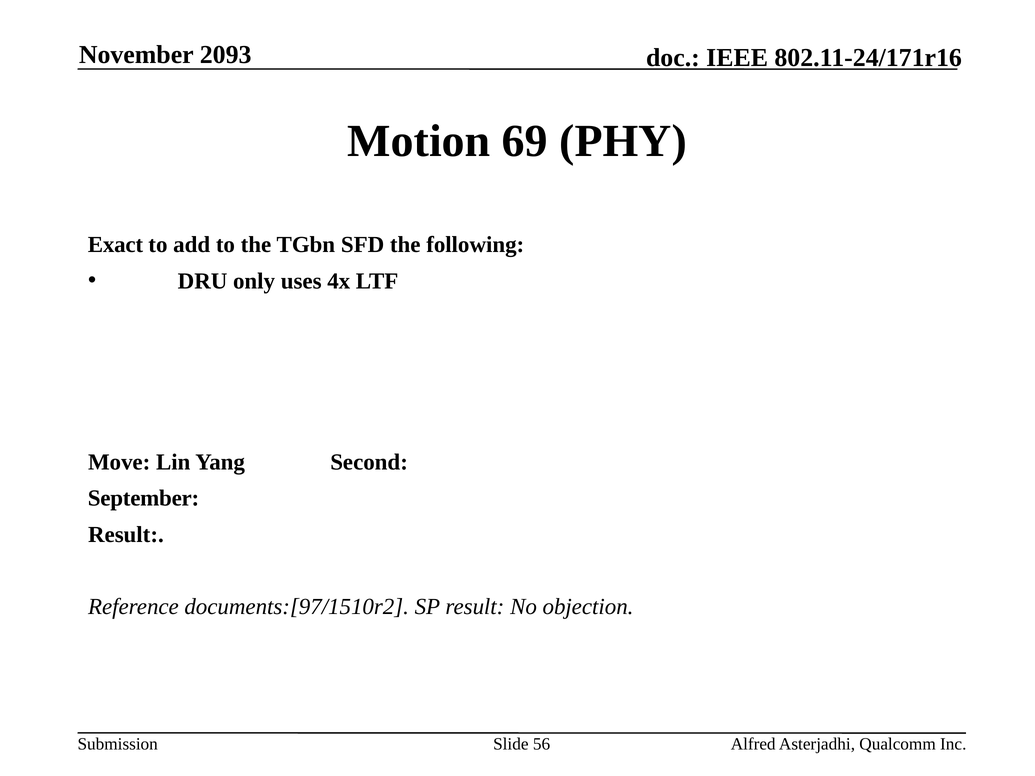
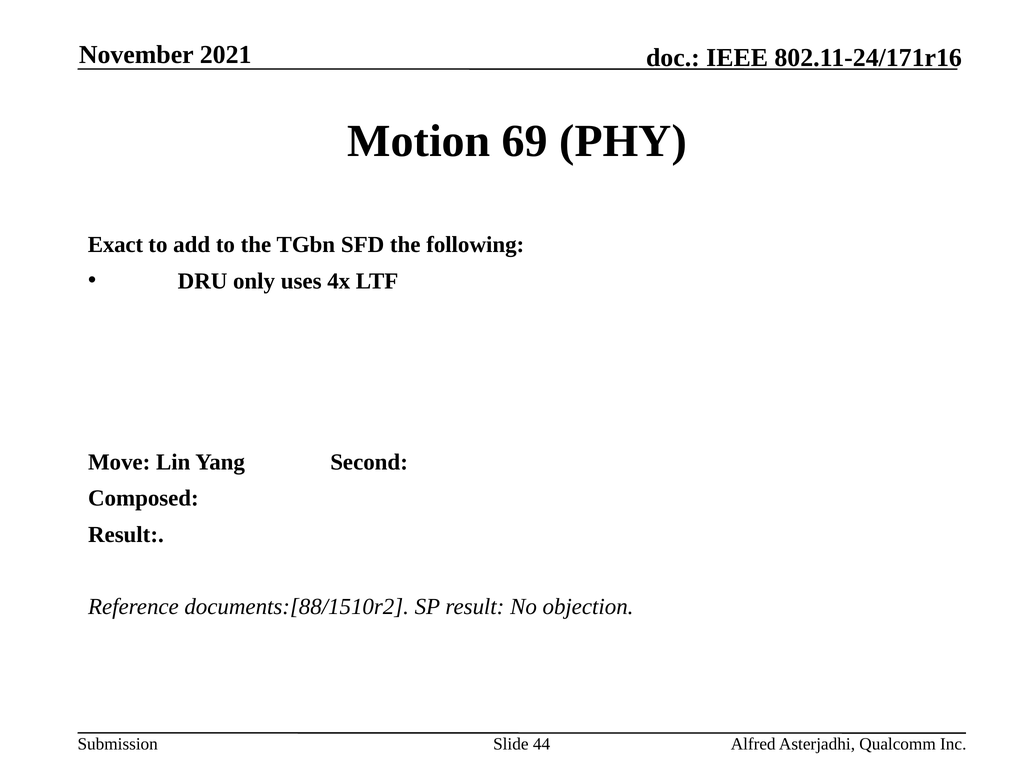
2093: 2093 -> 2021
September: September -> Composed
documents:[97/1510r2: documents:[97/1510r2 -> documents:[88/1510r2
56: 56 -> 44
